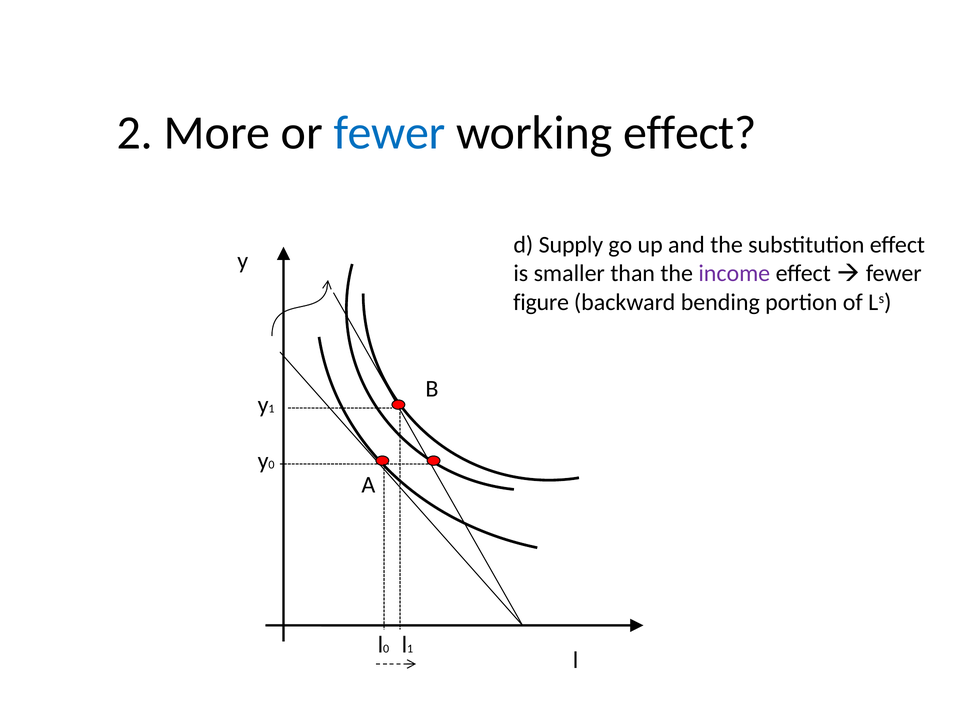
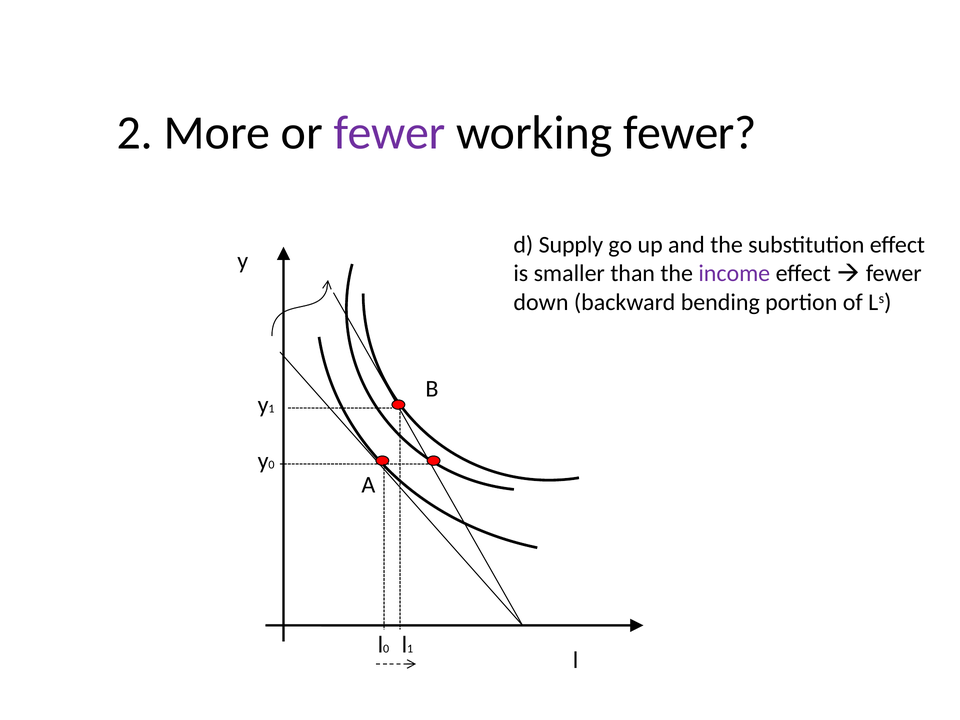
fewer at (390, 133) colour: blue -> purple
working effect: effect -> fewer
figure: figure -> down
